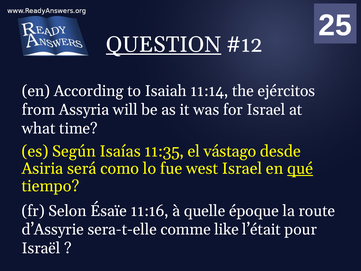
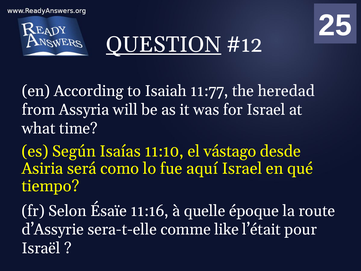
11:14: 11:14 -> 11:77
ejércitos: ejércitos -> heredad
11:35: 11:35 -> 11:10
west: west -> aquí
qué underline: present -> none
